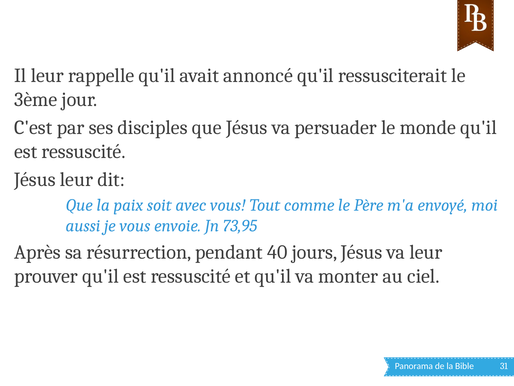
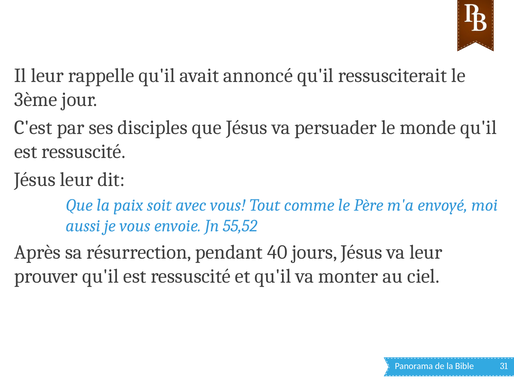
73,95: 73,95 -> 55,52
